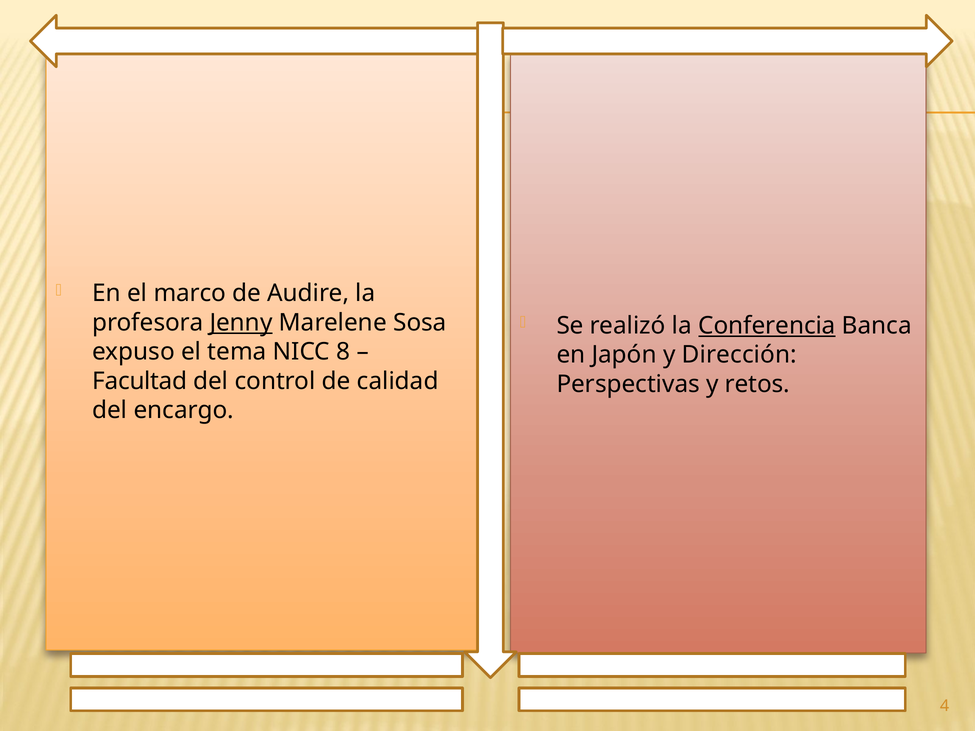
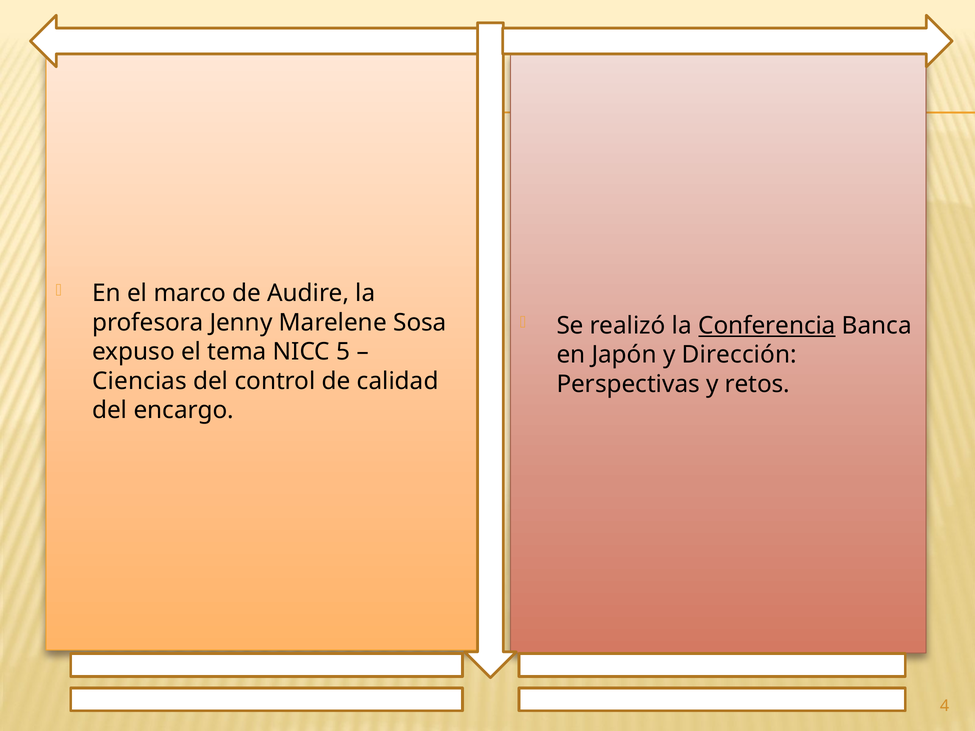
Jenny underline: present -> none
8: 8 -> 5
Facultad: Facultad -> Ciencias
